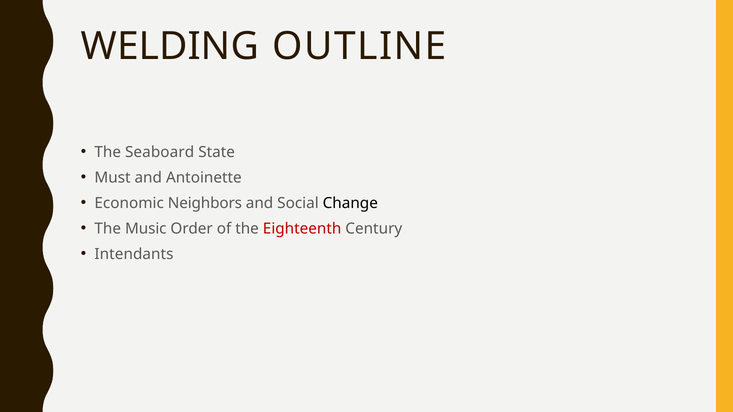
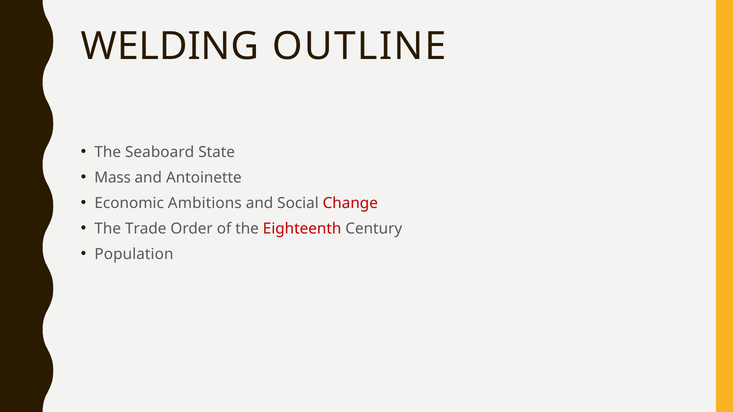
Must: Must -> Mass
Neighbors: Neighbors -> Ambitions
Change colour: black -> red
Music: Music -> Trade
Intendants: Intendants -> Population
